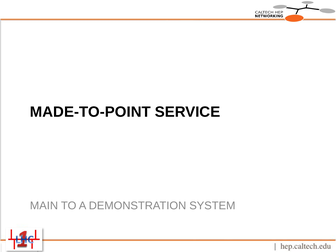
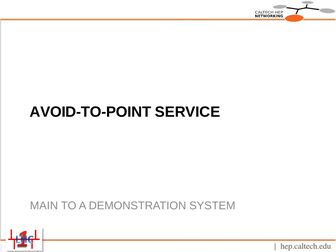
MADE-TO-POINT: MADE-TO-POINT -> AVOID-TO-POINT
